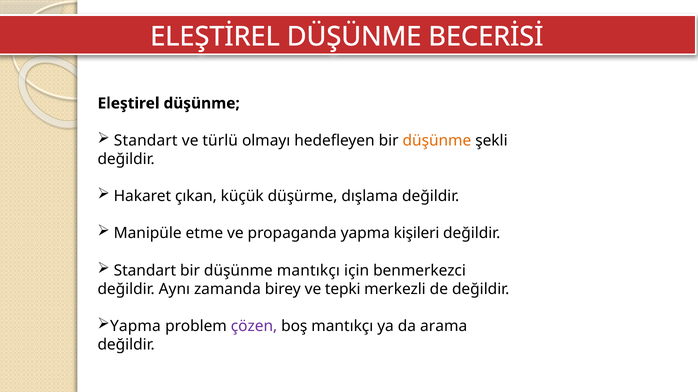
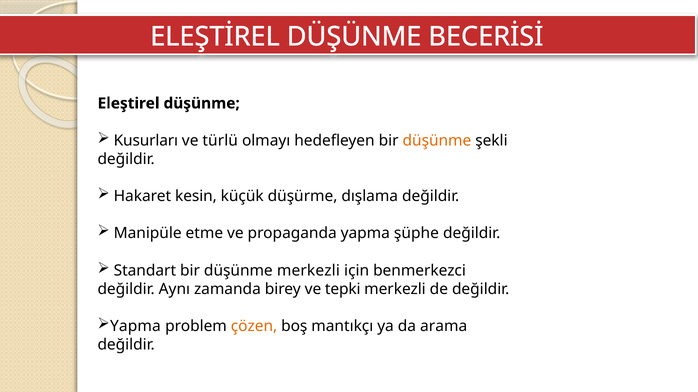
Standart at (146, 141): Standart -> Kusurları
çıkan: çıkan -> kesin
kişileri: kişileri -> şüphe
düşünme mantıkçı: mantıkçı -> merkezli
çözen colour: purple -> orange
